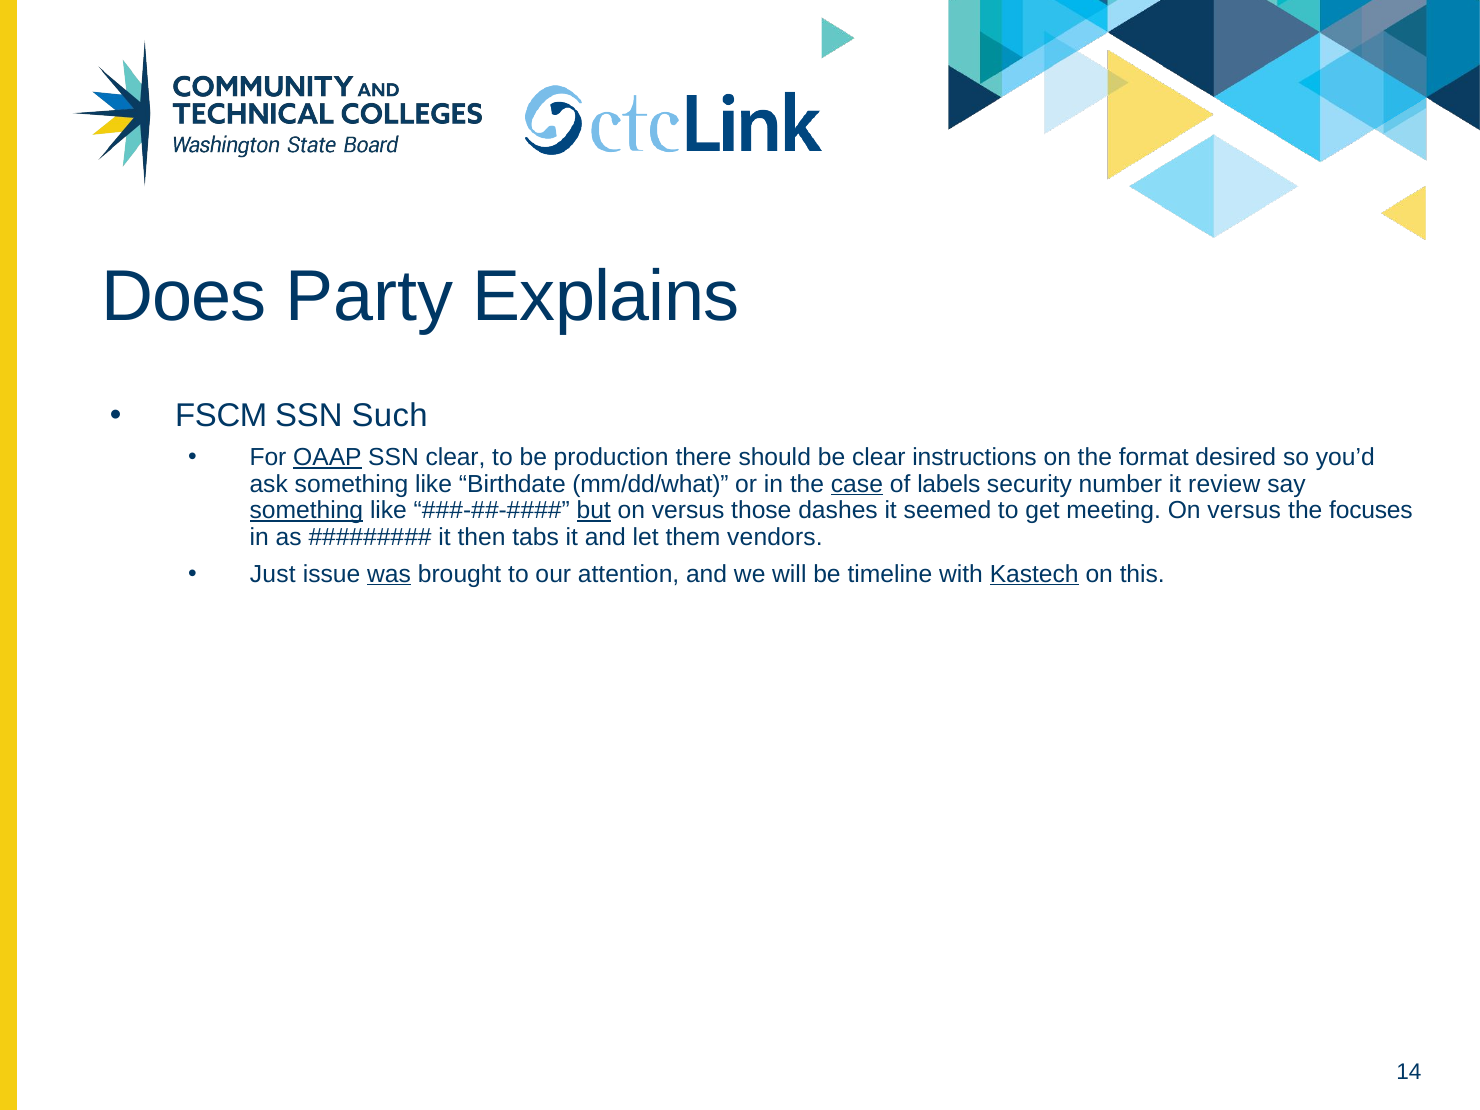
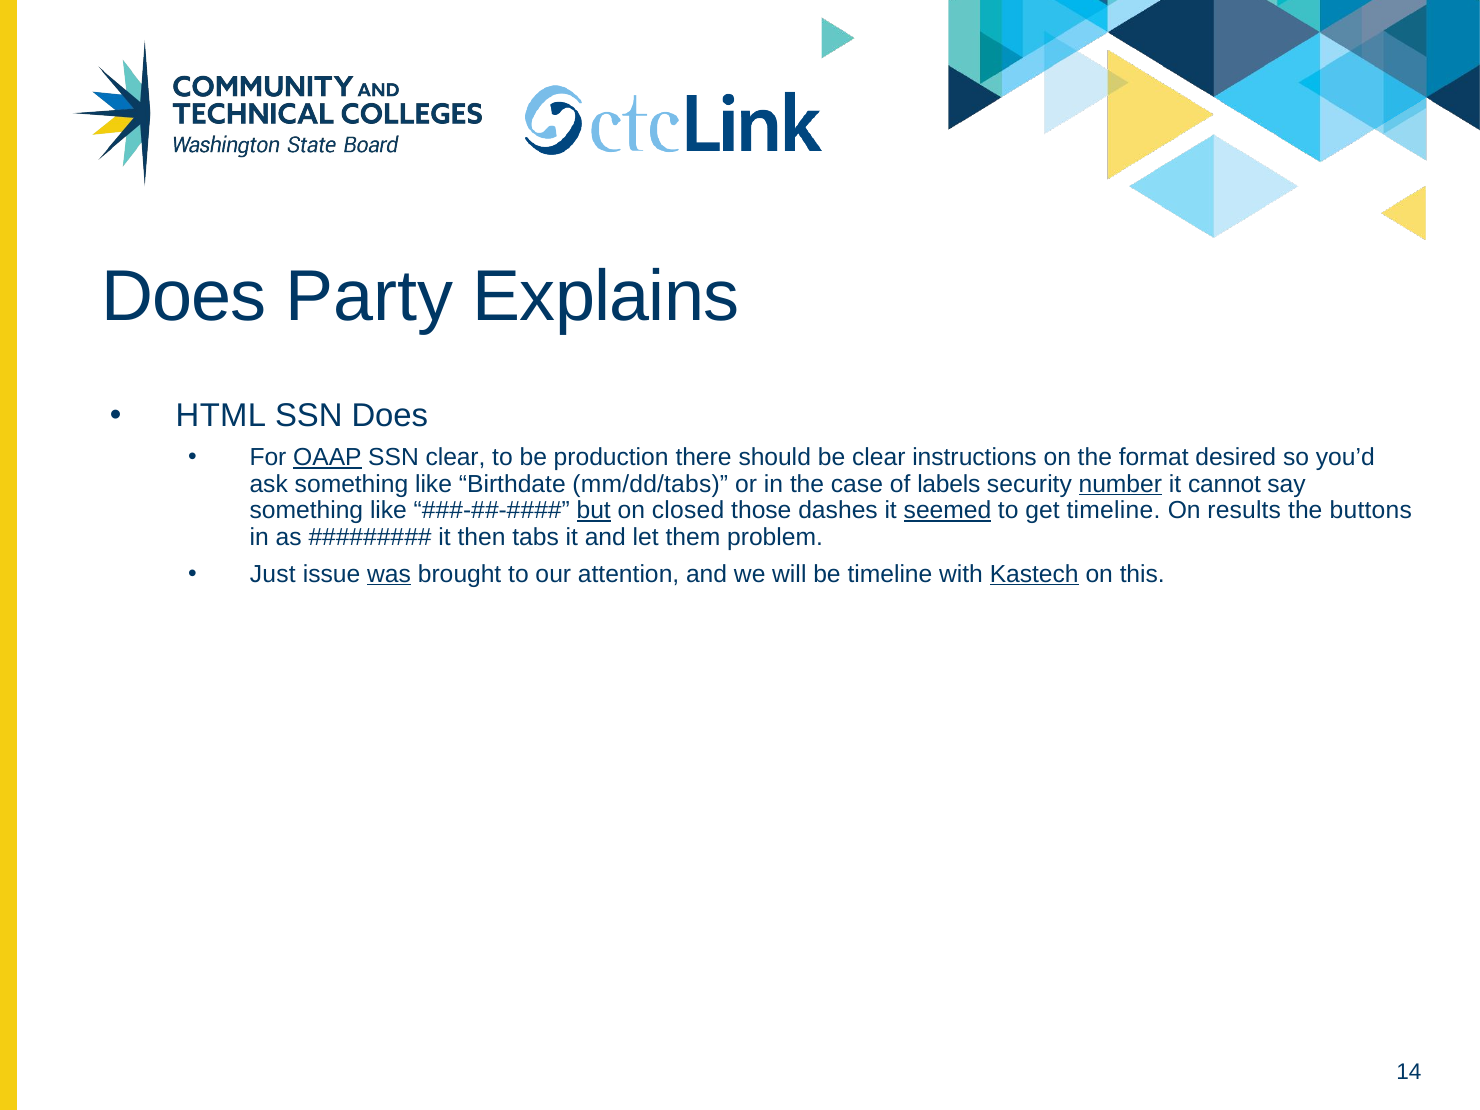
FSCM: FSCM -> HTML
SSN Such: Such -> Does
mm/dd/what: mm/dd/what -> mm/dd/tabs
case underline: present -> none
number underline: none -> present
review: review -> cannot
something at (306, 511) underline: present -> none
versus at (688, 511): versus -> closed
seemed underline: none -> present
get meeting: meeting -> timeline
versus at (1244, 511): versus -> results
focuses: focuses -> buttons
vendors: vendors -> problem
